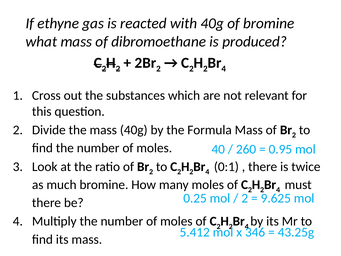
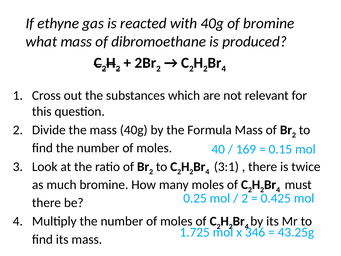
260: 260 -> 169
0.95: 0.95 -> 0.15
0:1: 0:1 -> 3:1
9.625: 9.625 -> 0.425
5.412: 5.412 -> 1.725
